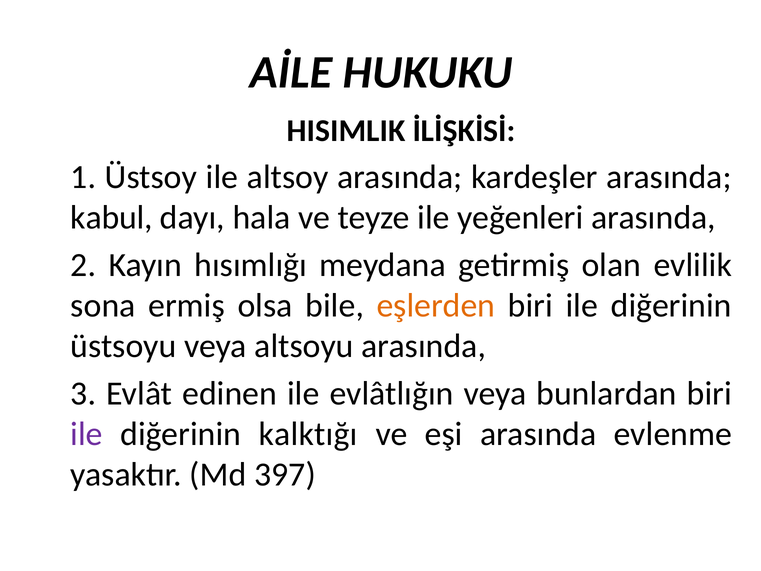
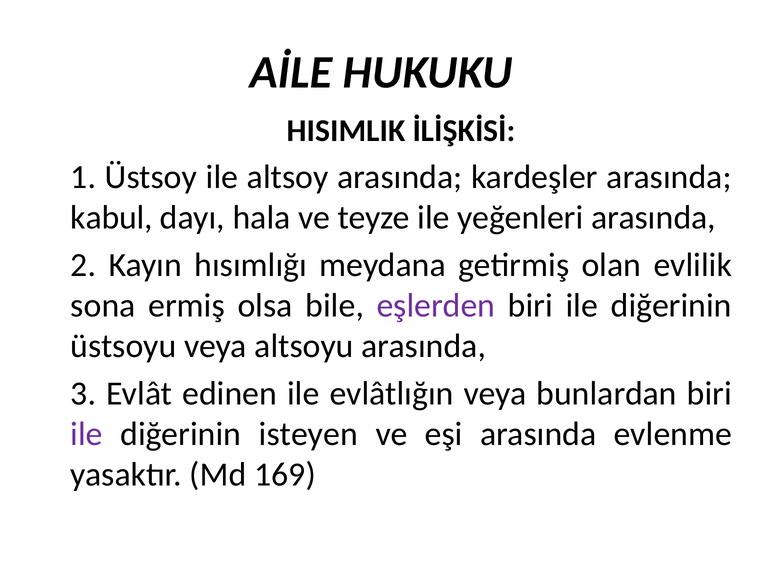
eşlerden colour: orange -> purple
kalktığı: kalktığı -> isteyen
397: 397 -> 169
